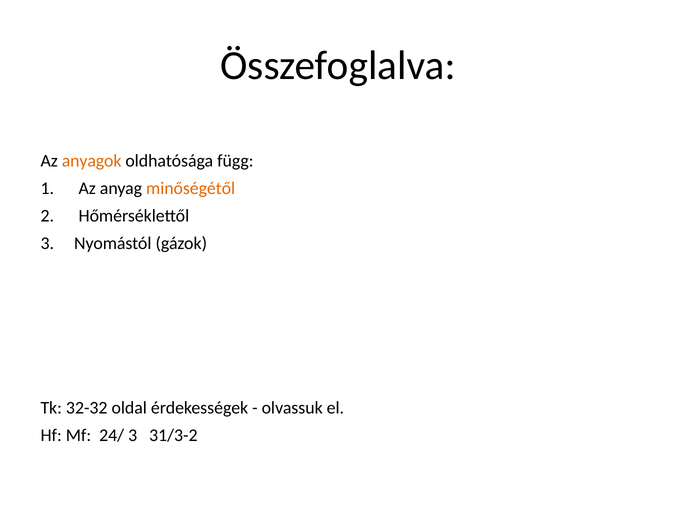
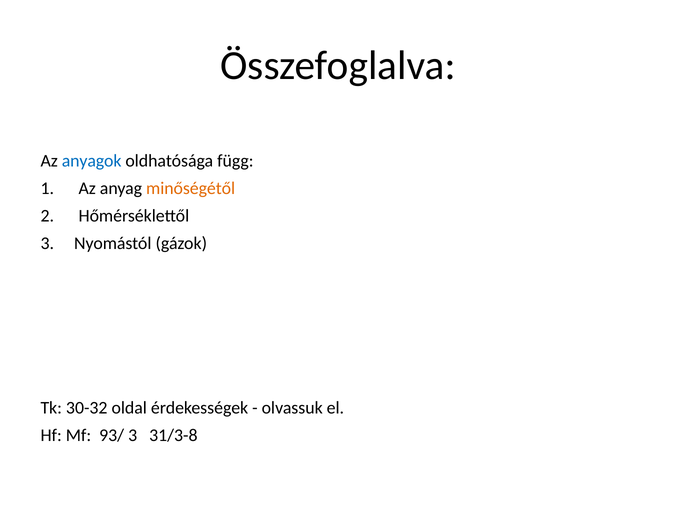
anyagok colour: orange -> blue
32-32: 32-32 -> 30-32
24/: 24/ -> 93/
31/3-2: 31/3-2 -> 31/3-8
